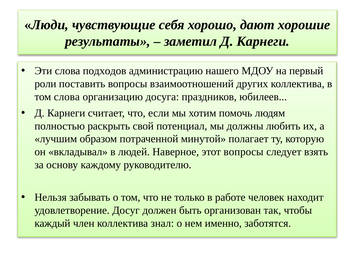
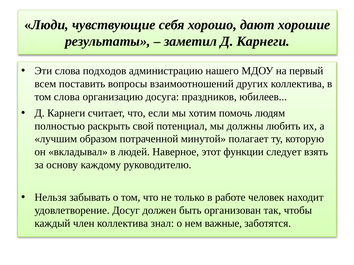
роли: роли -> всем
этот вопросы: вопросы -> функции
именно: именно -> важные
